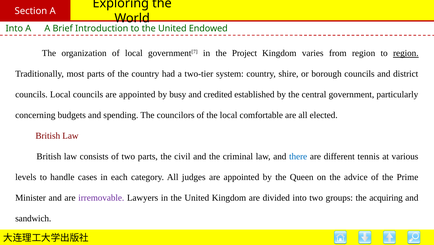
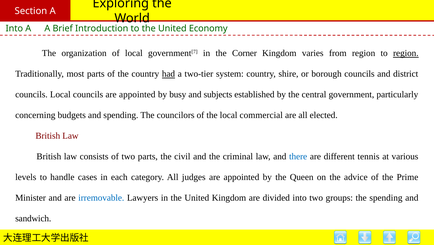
Endowed: Endowed -> Economy
Project: Project -> Corner
had underline: none -> present
credited: credited -> subjects
comfortable: comfortable -> commercial
irremovable colour: purple -> blue
the acquiring: acquiring -> spending
